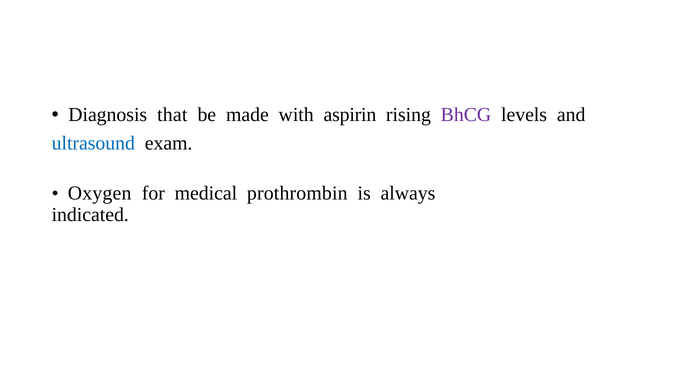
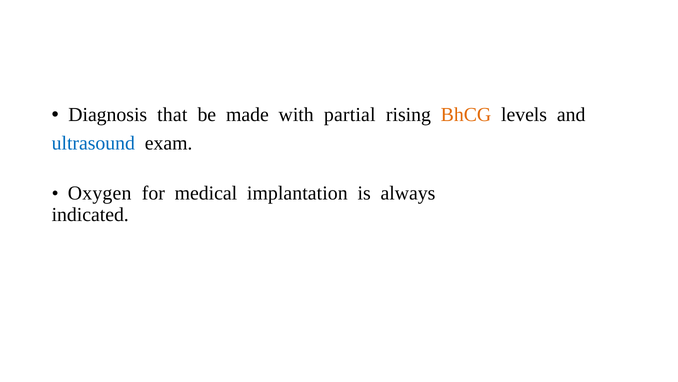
aspirin: aspirin -> partial
BhCG colour: purple -> orange
prothrombin: prothrombin -> implantation
